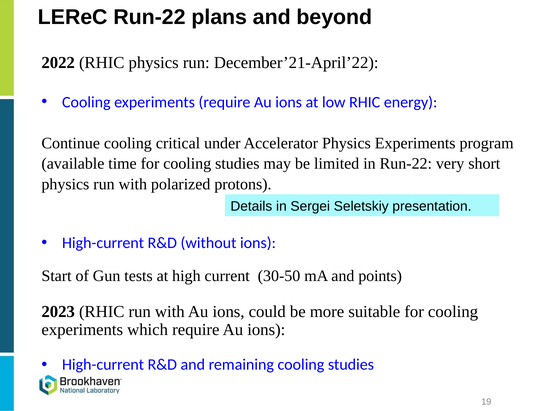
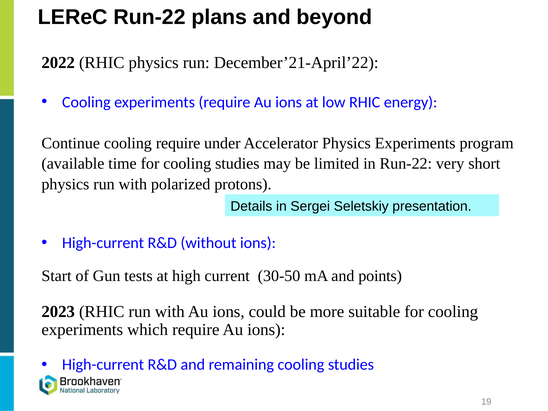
cooling critical: critical -> require
